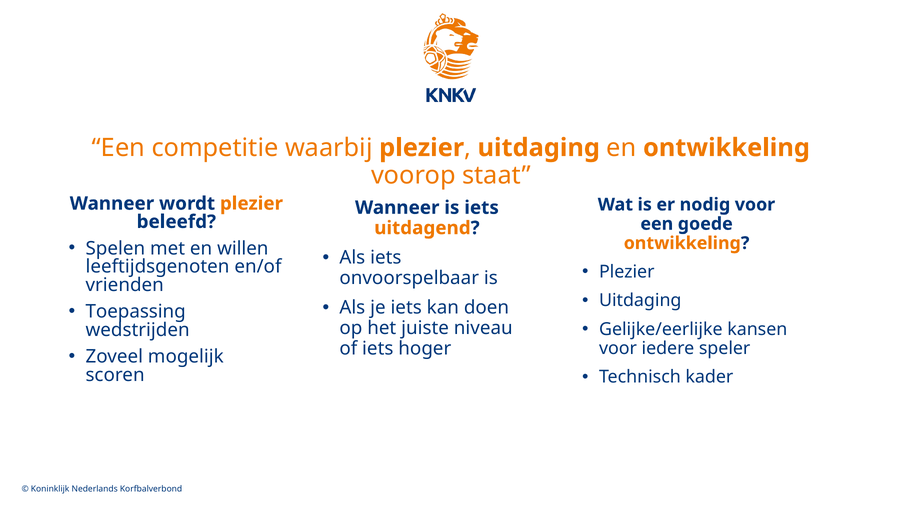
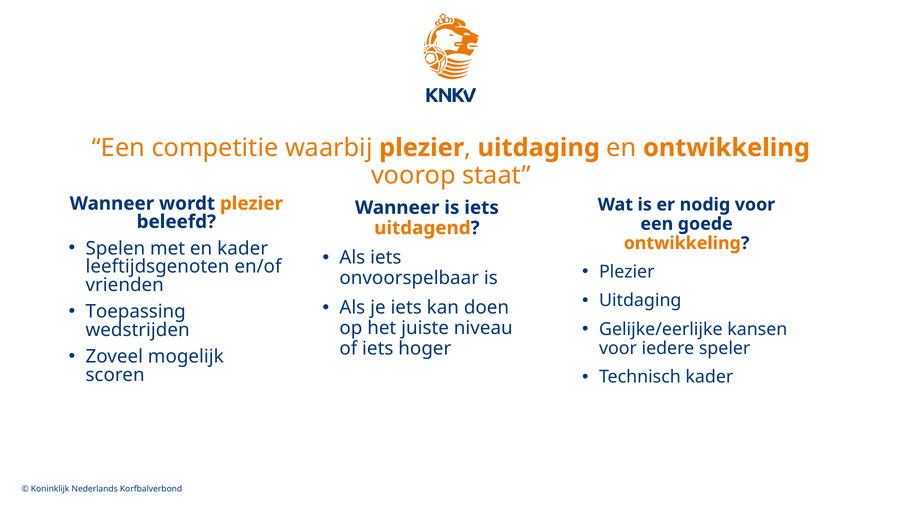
en willen: willen -> kader
